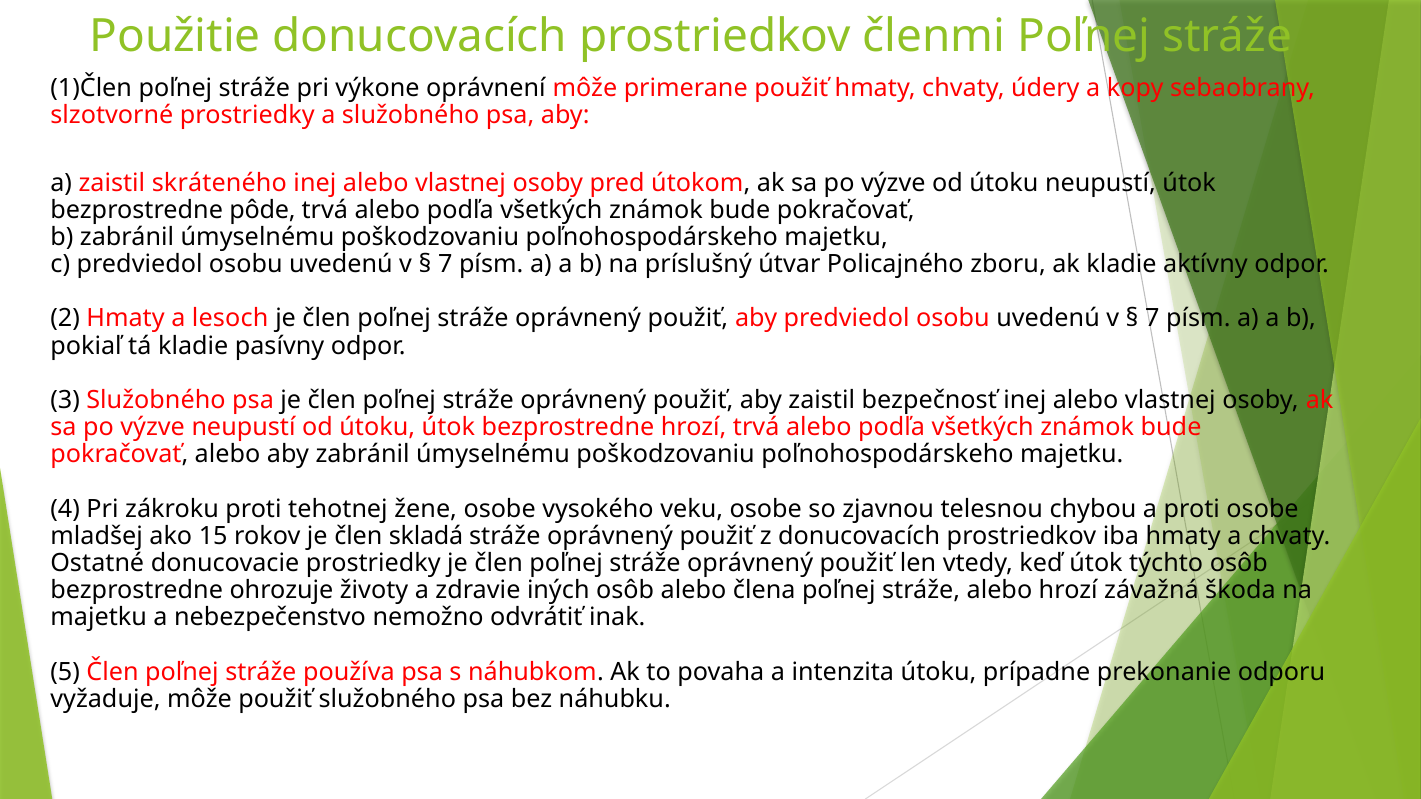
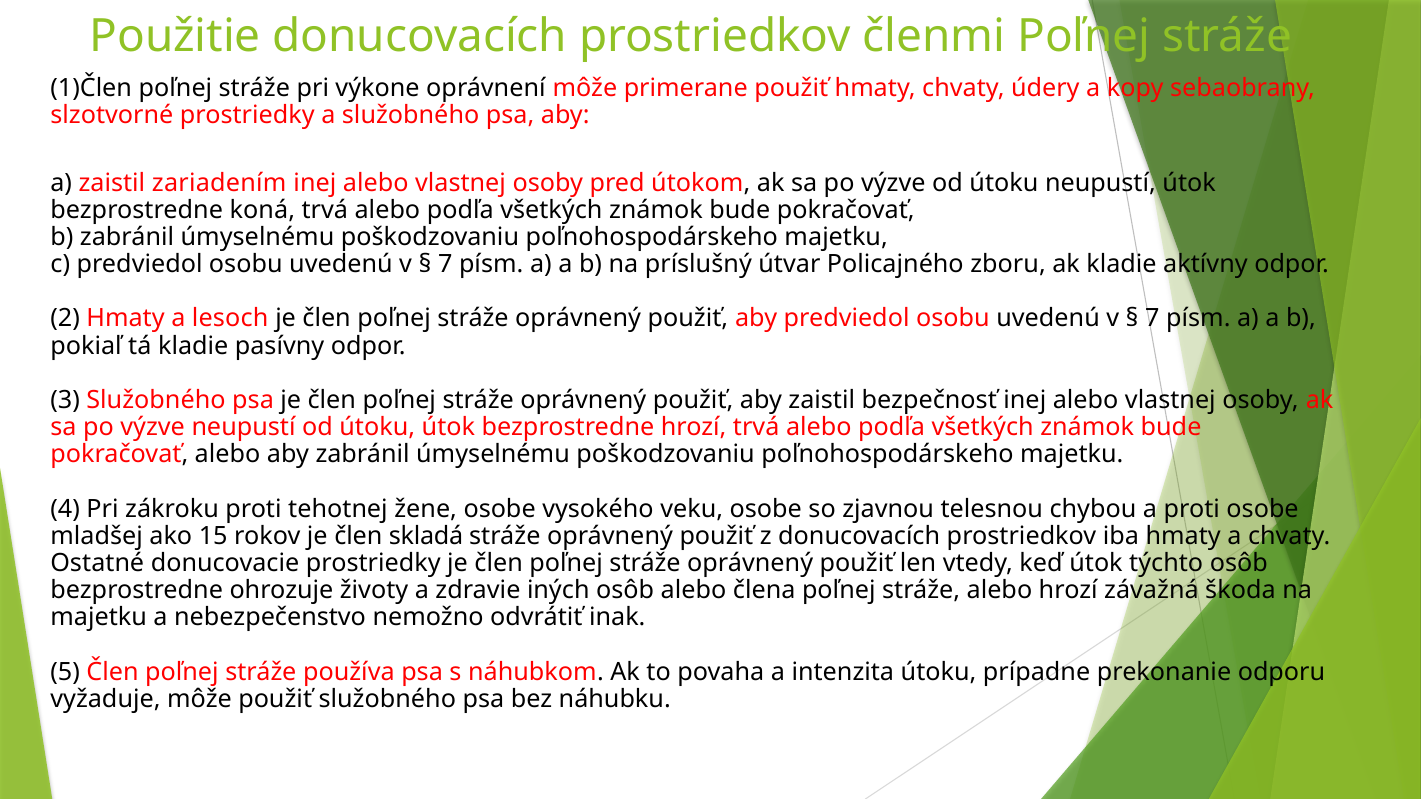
skráteného: skráteného -> zariadením
pôde: pôde -> koná
